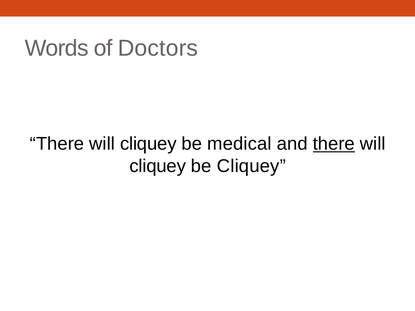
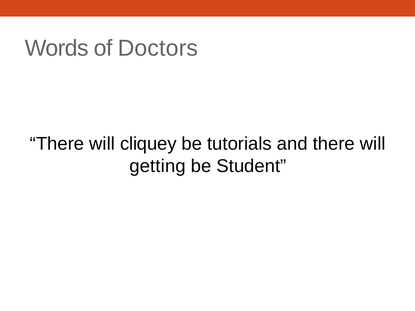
medical: medical -> tutorials
there at (334, 144) underline: present -> none
cliquey at (158, 166): cliquey -> getting
be Cliquey: Cliquey -> Student
